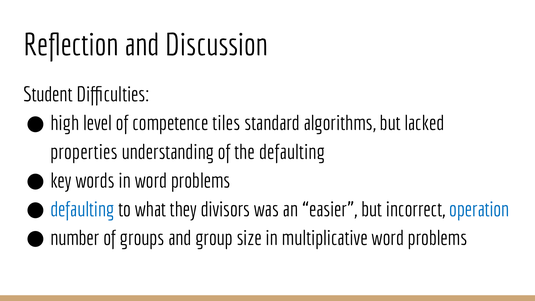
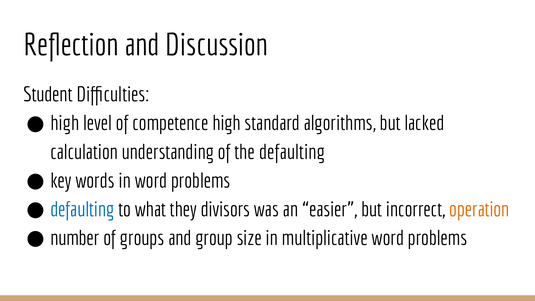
competence tiles: tiles -> high
properties: properties -> calculation
operation colour: blue -> orange
